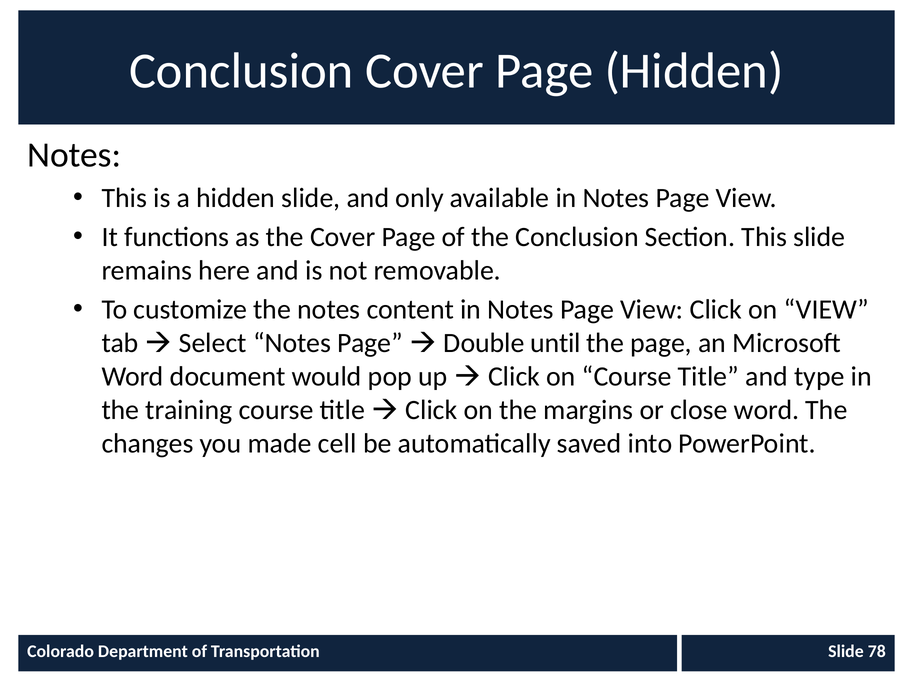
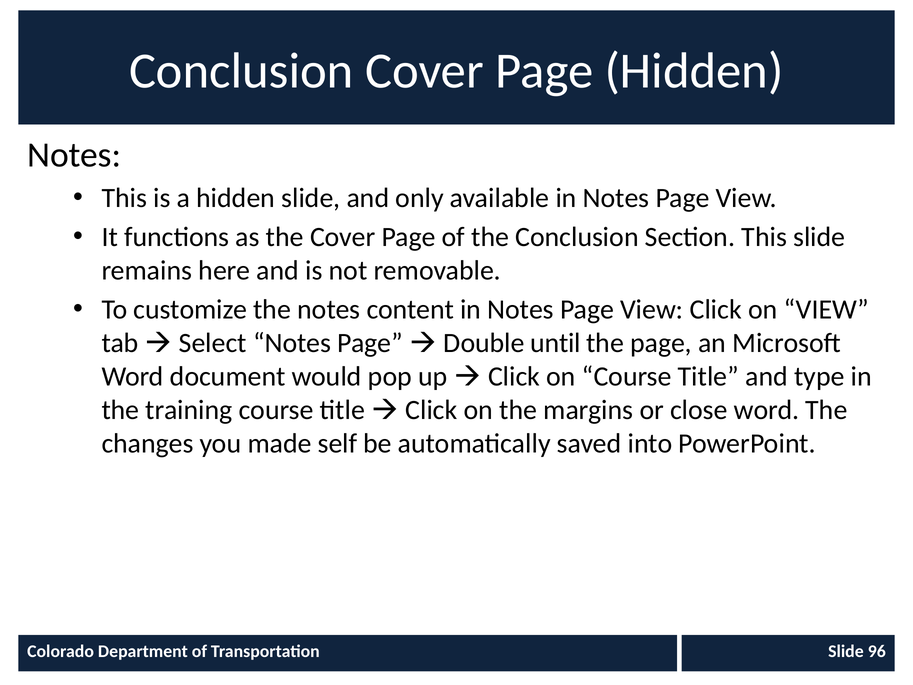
cell: cell -> self
78: 78 -> 96
